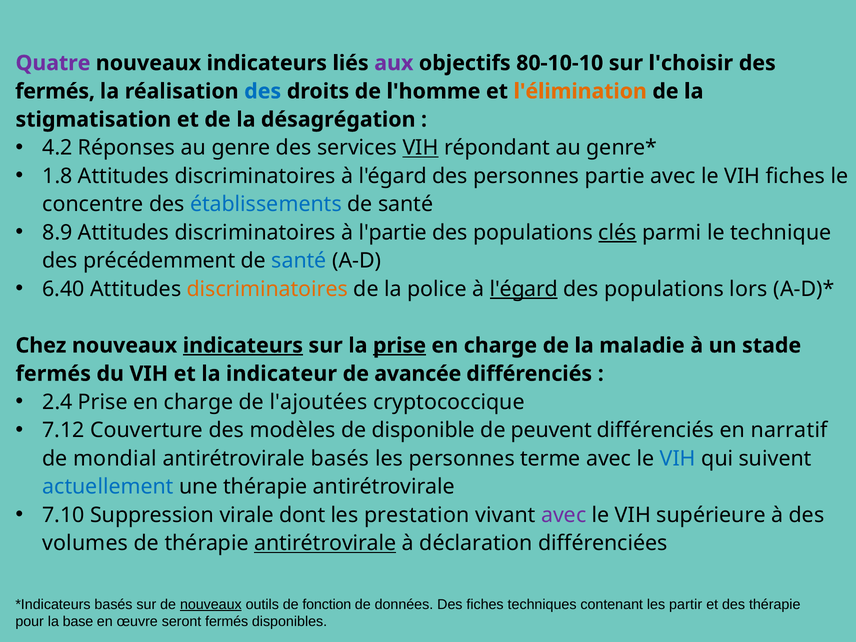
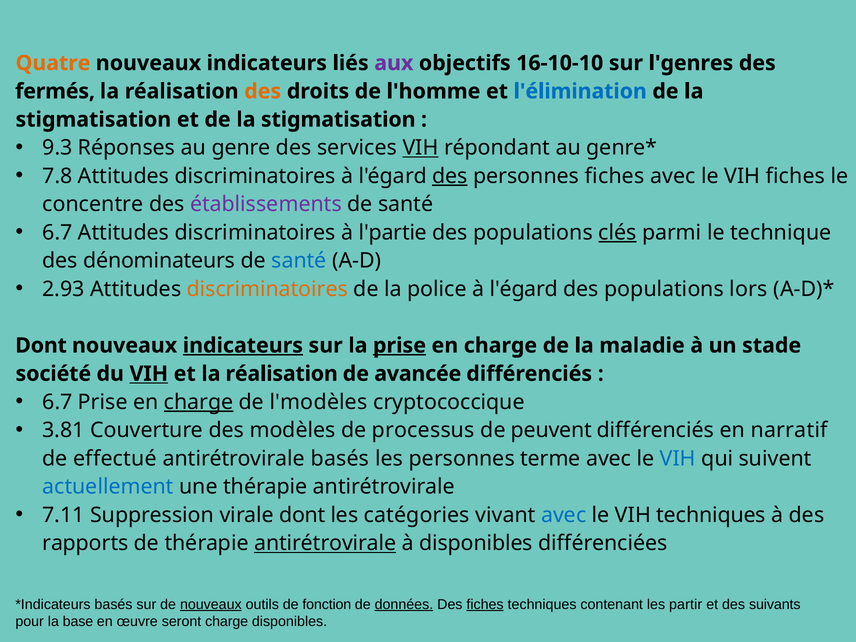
Quatre colour: purple -> orange
80-10-10: 80-10-10 -> 16-10-10
l'choisir: l'choisir -> l'genres
des at (263, 91) colour: blue -> orange
l'élimination colour: orange -> blue
et de la désagrégation: désagrégation -> stigmatisation
4.2: 4.2 -> 9.3
1.8: 1.8 -> 7.8
des at (450, 176) underline: none -> present
personnes partie: partie -> fiches
établissements colour: blue -> purple
8.9 at (57, 233): 8.9 -> 6.7
précédemment: précédemment -> dénominateurs
6.40: 6.40 -> 2.93
l'égard at (524, 289) underline: present -> none
Chez at (41, 346): Chez -> Dont
fermés at (53, 374): fermés -> société
VIH at (149, 374) underline: none -> present
et la indicateur: indicateur -> réalisation
2.4 at (57, 402): 2.4 -> 6.7
charge at (199, 402) underline: none -> present
l'ajoutées: l'ajoutées -> l'modèles
7.12: 7.12 -> 3.81
disponible: disponible -> processus
mondial: mondial -> effectué
7.10: 7.10 -> 7.11
prestation: prestation -> catégories
avec at (564, 515) colour: purple -> blue
VIH supérieure: supérieure -> techniques
volumes: volumes -> rapports
à déclaration: déclaration -> disponibles
données underline: none -> present
fiches at (485, 604) underline: none -> present
des thérapie: thérapie -> suivants
seront fermés: fermés -> charge
